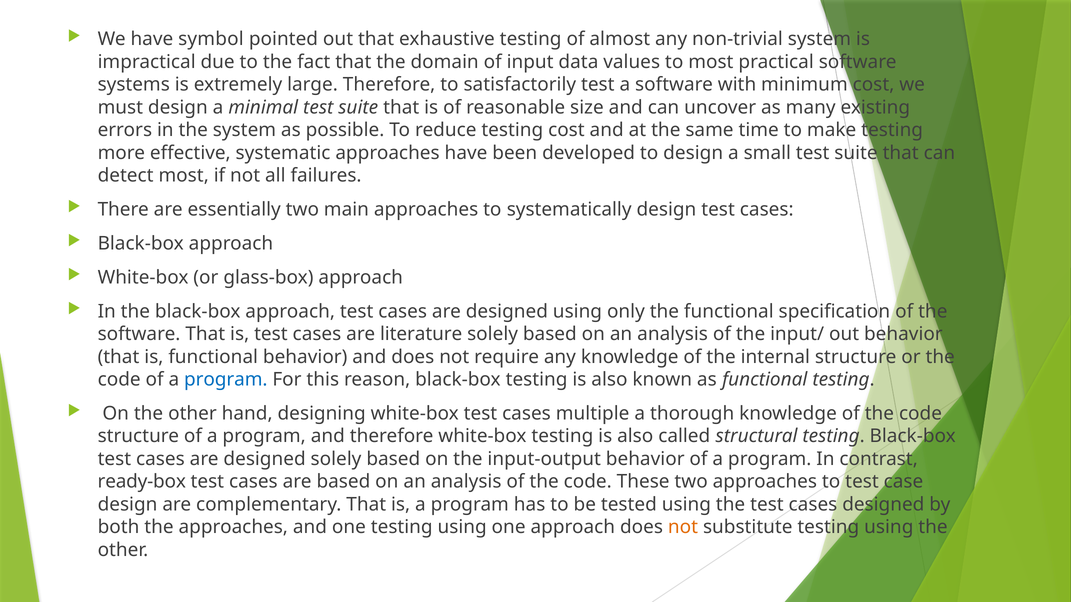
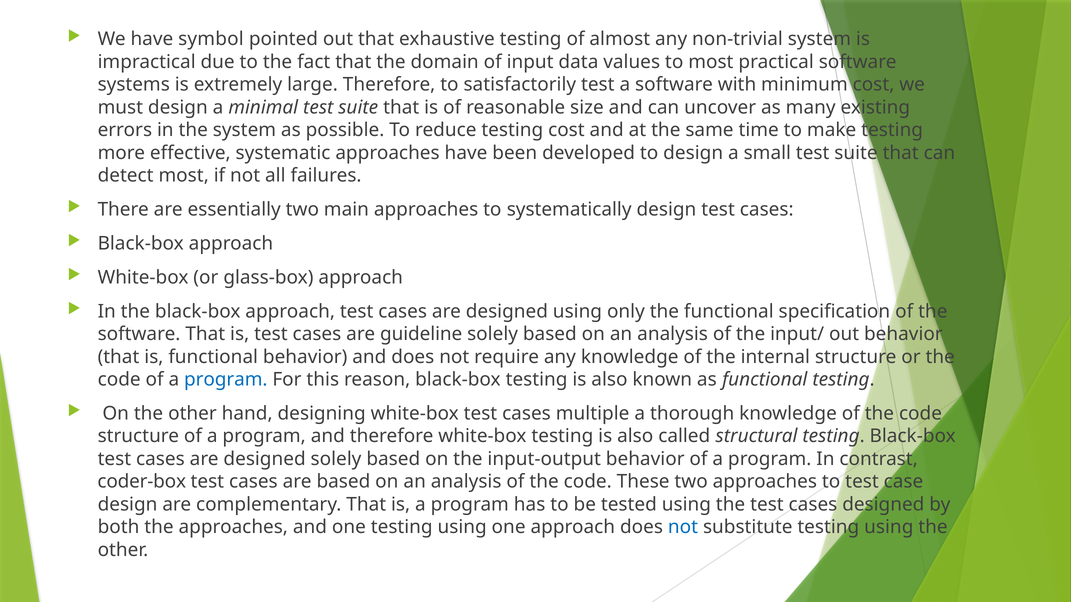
literature: literature -> guideline
ready-box: ready-box -> coder-box
not at (683, 528) colour: orange -> blue
